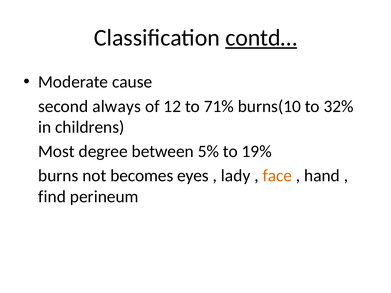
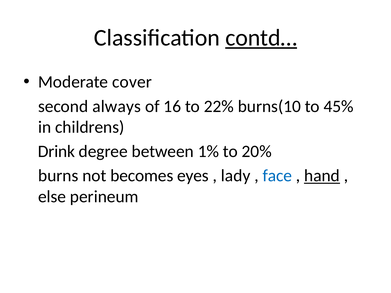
cause: cause -> cover
12: 12 -> 16
71%: 71% -> 22%
32%: 32% -> 45%
Most: Most -> Drink
5%: 5% -> 1%
19%: 19% -> 20%
face colour: orange -> blue
hand underline: none -> present
find: find -> else
